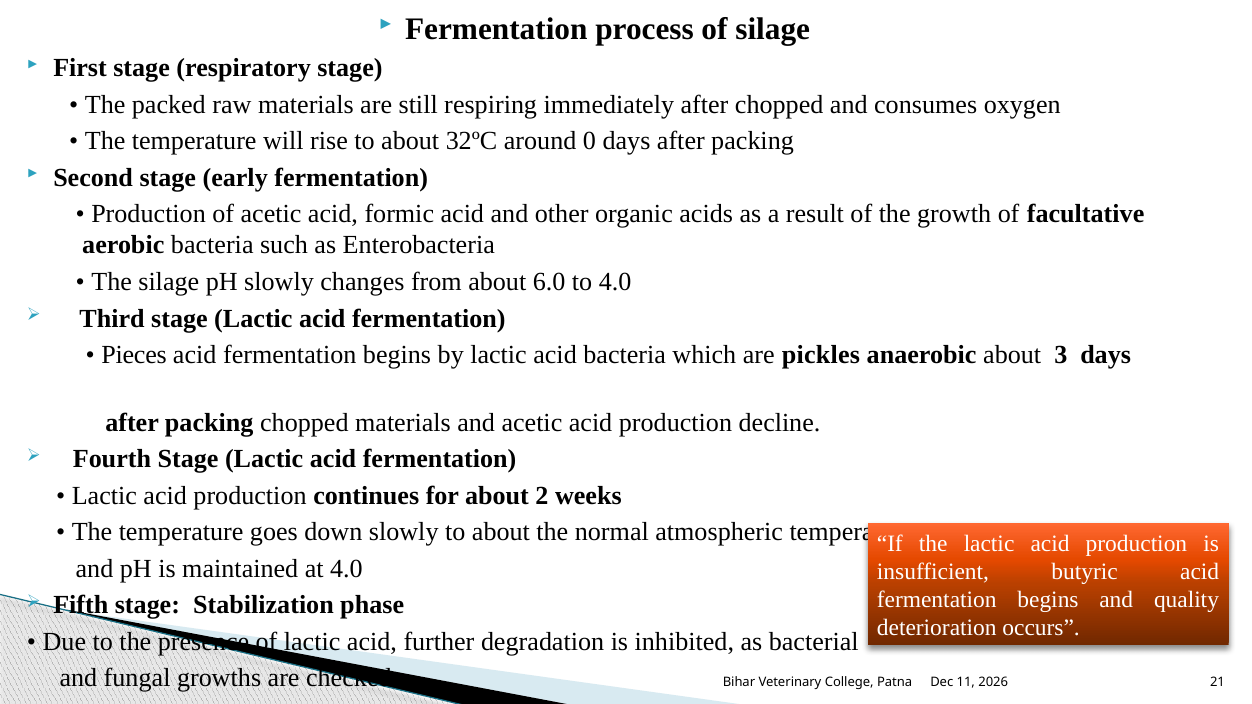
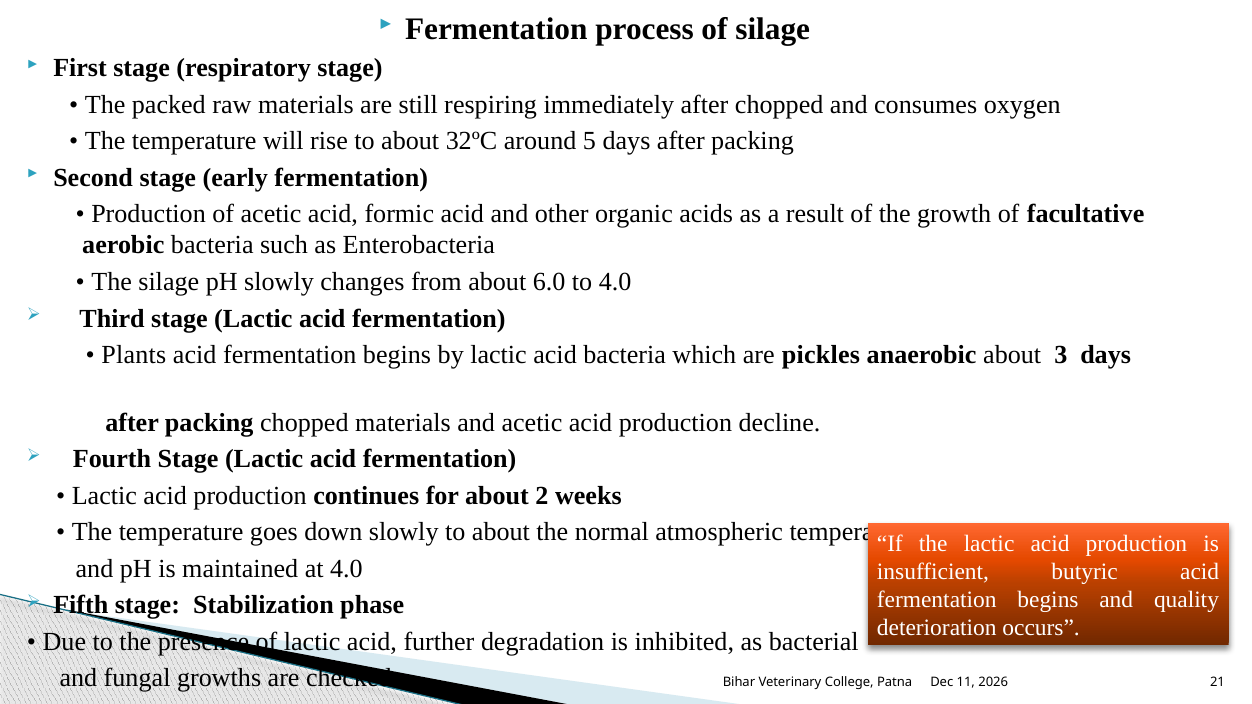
0: 0 -> 5
Pieces: Pieces -> Plants
